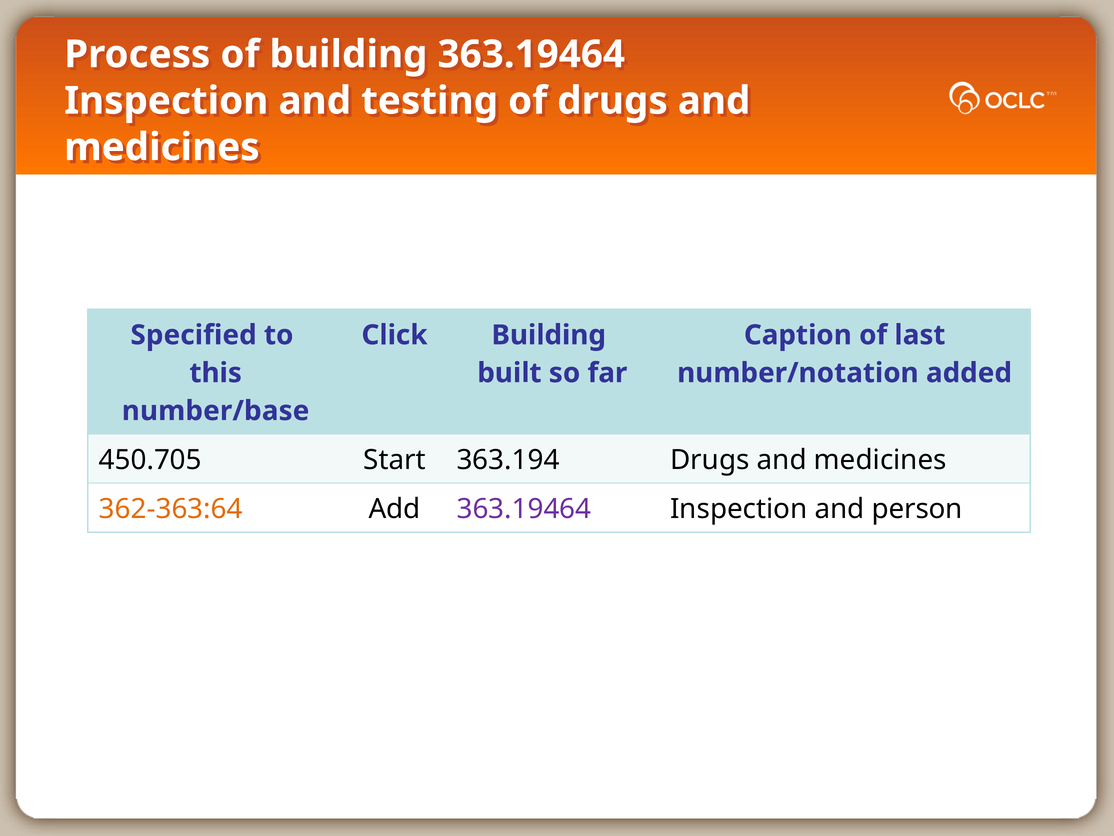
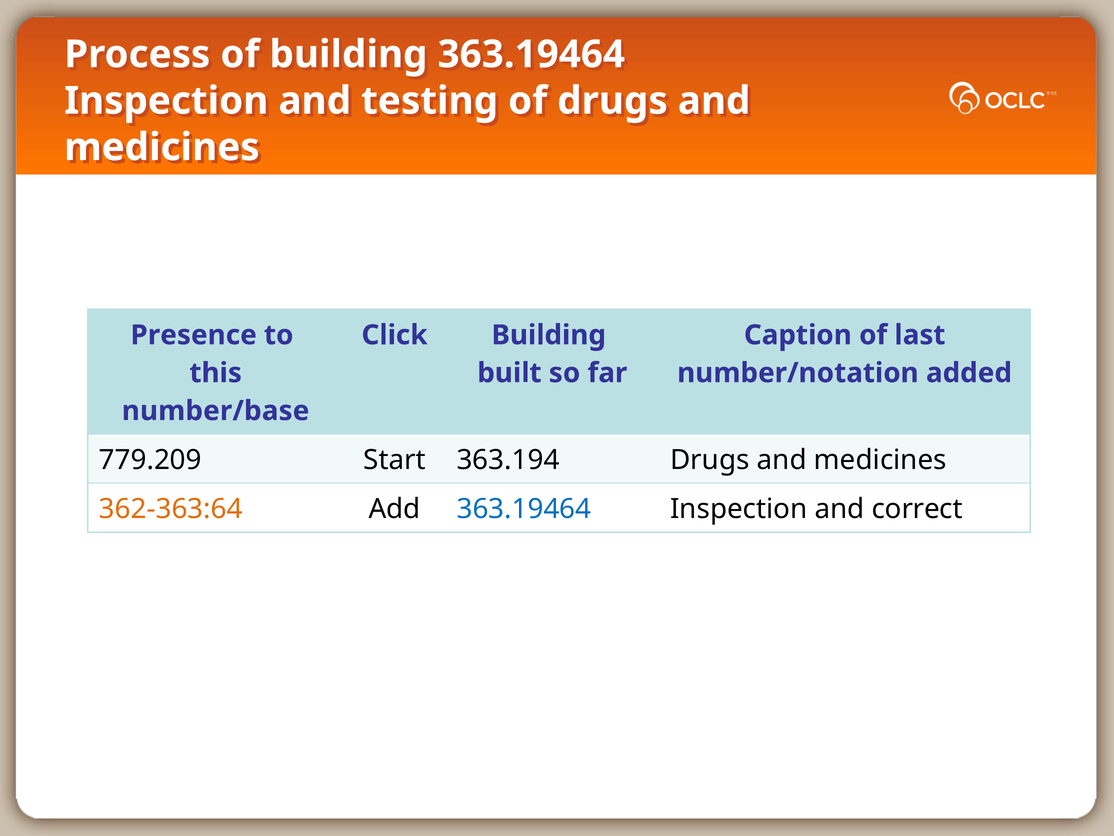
Specified: Specified -> Presence
450.705: 450.705 -> 779.209
363.19464 at (524, 509) colour: purple -> blue
person: person -> correct
